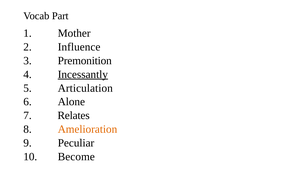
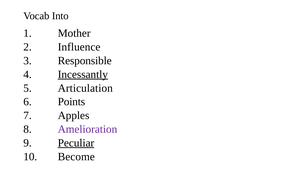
Part: Part -> Into
Premonition: Premonition -> Responsible
Alone: Alone -> Points
Relates: Relates -> Apples
Amelioration colour: orange -> purple
Peculiar underline: none -> present
